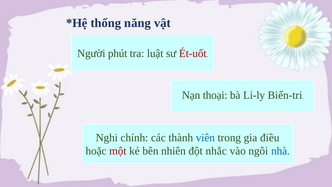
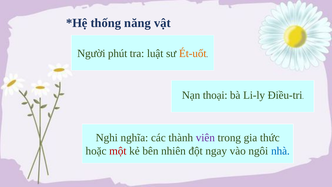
Ét-uốt colour: red -> orange
Biển-tri: Biển-tri -> Điều-tri
chính: chính -> nghĩa
viên colour: blue -> purple
điều: điều -> thức
nhắc: nhắc -> ngay
